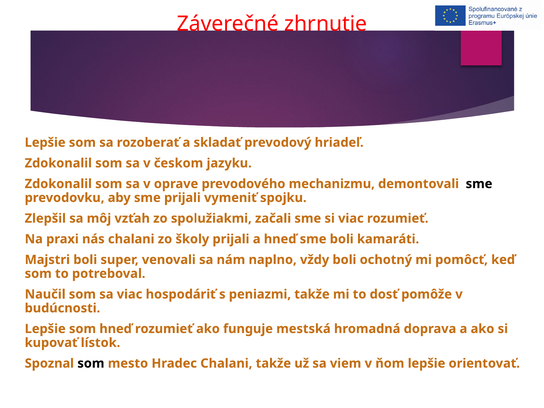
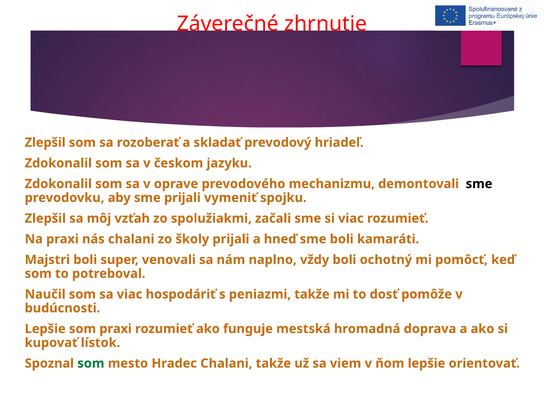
Lepšie at (45, 143): Lepšie -> Zlepšil
som hneď: hneď -> praxi
som at (91, 363) colour: black -> green
